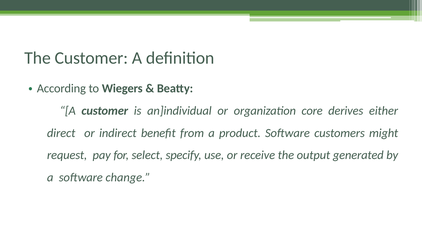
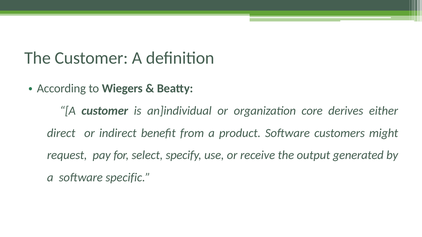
change: change -> specific
